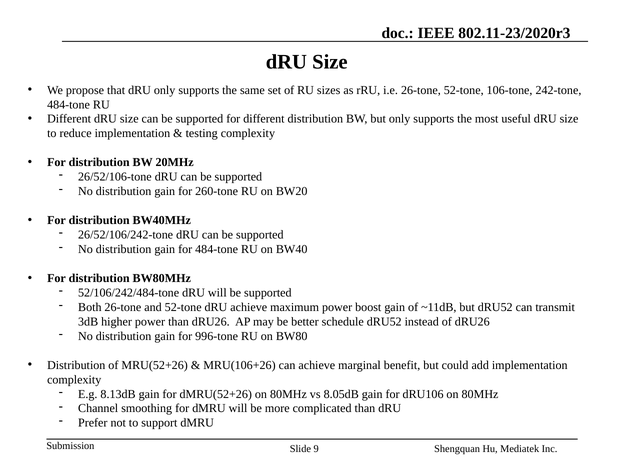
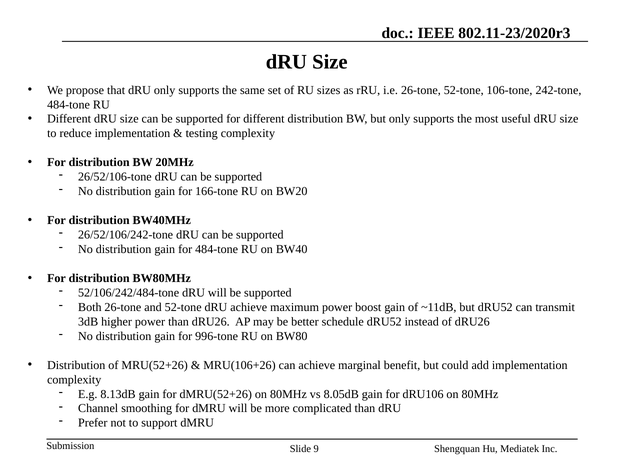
260-tone: 260-tone -> 166-tone
